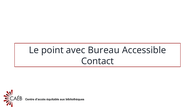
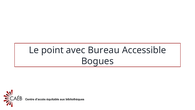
Contact: Contact -> Bogues
